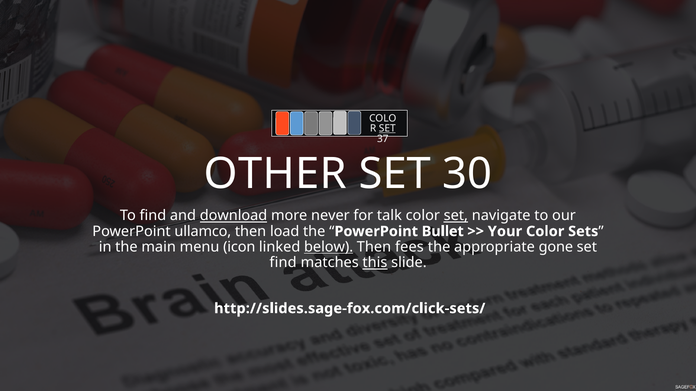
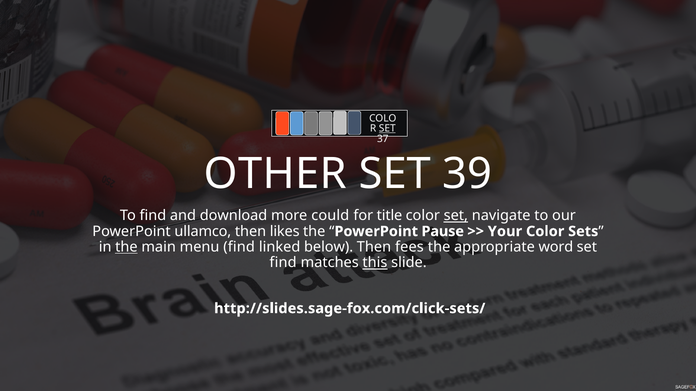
30: 30 -> 39
download underline: present -> none
never: never -> could
talk: talk -> title
load: load -> likes
Bullet: Bullet -> Pause
the at (126, 247) underline: none -> present
menu icon: icon -> find
below underline: present -> none
gone: gone -> word
